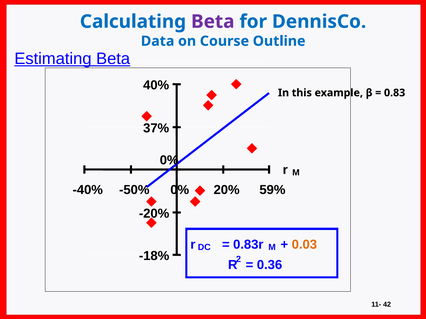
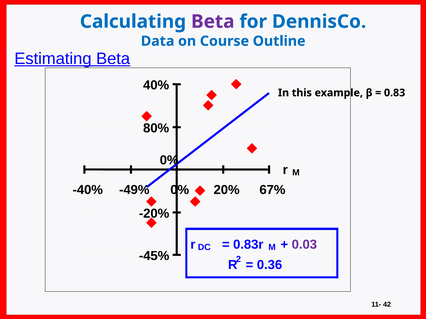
37%: 37% -> 80%
-50%: -50% -> -49%
59%: 59% -> 67%
0.03 colour: orange -> purple
-18%: -18% -> -45%
